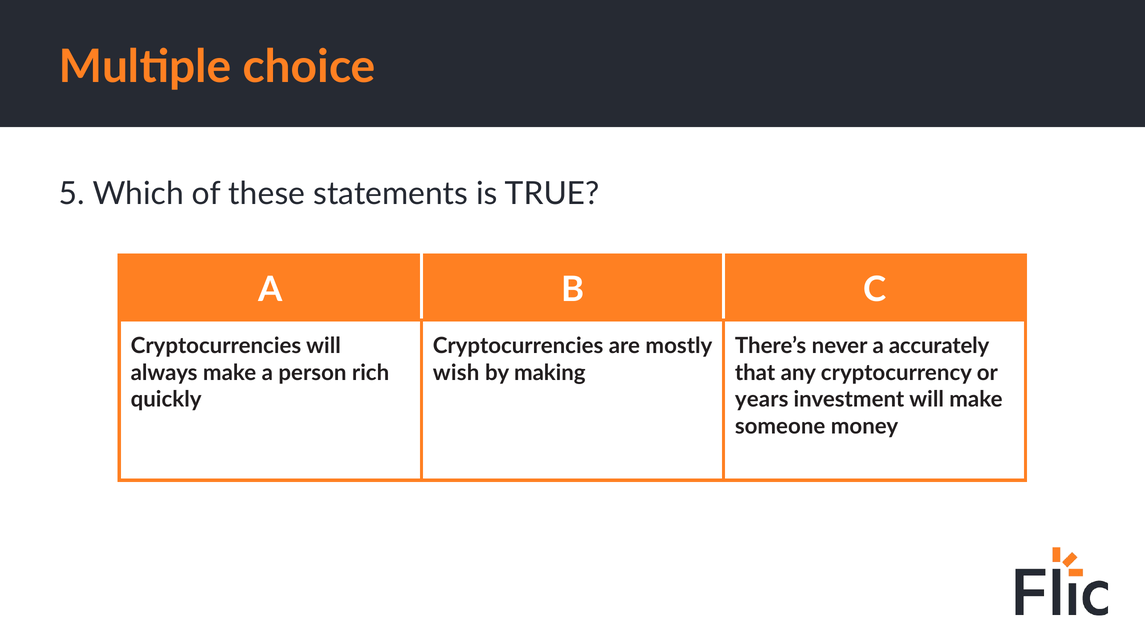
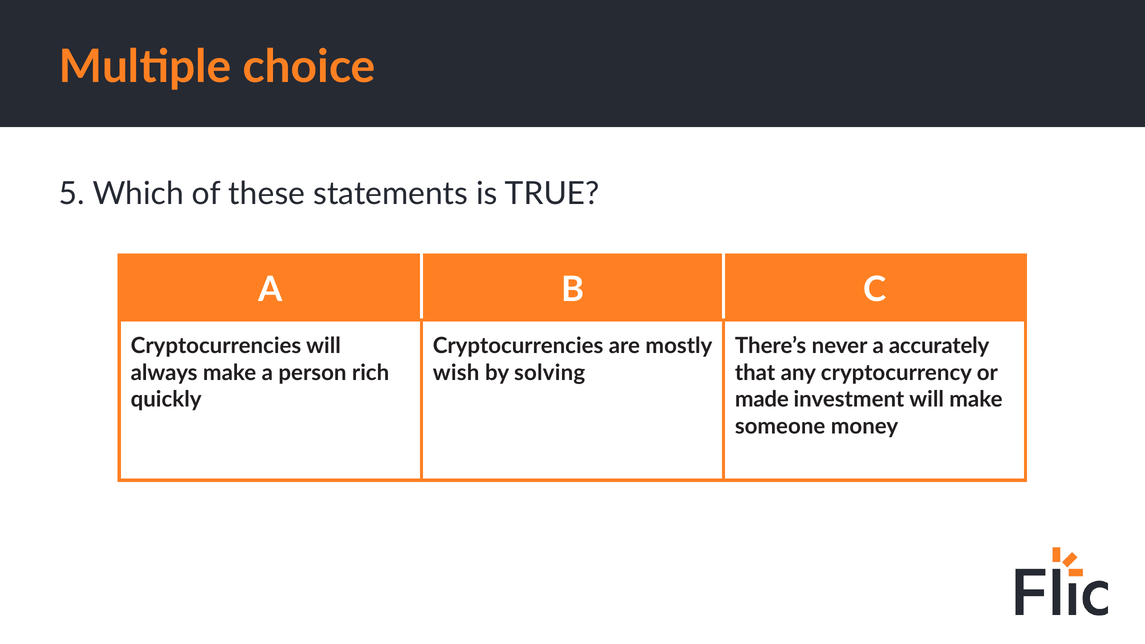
making: making -> solving
years: years -> made
